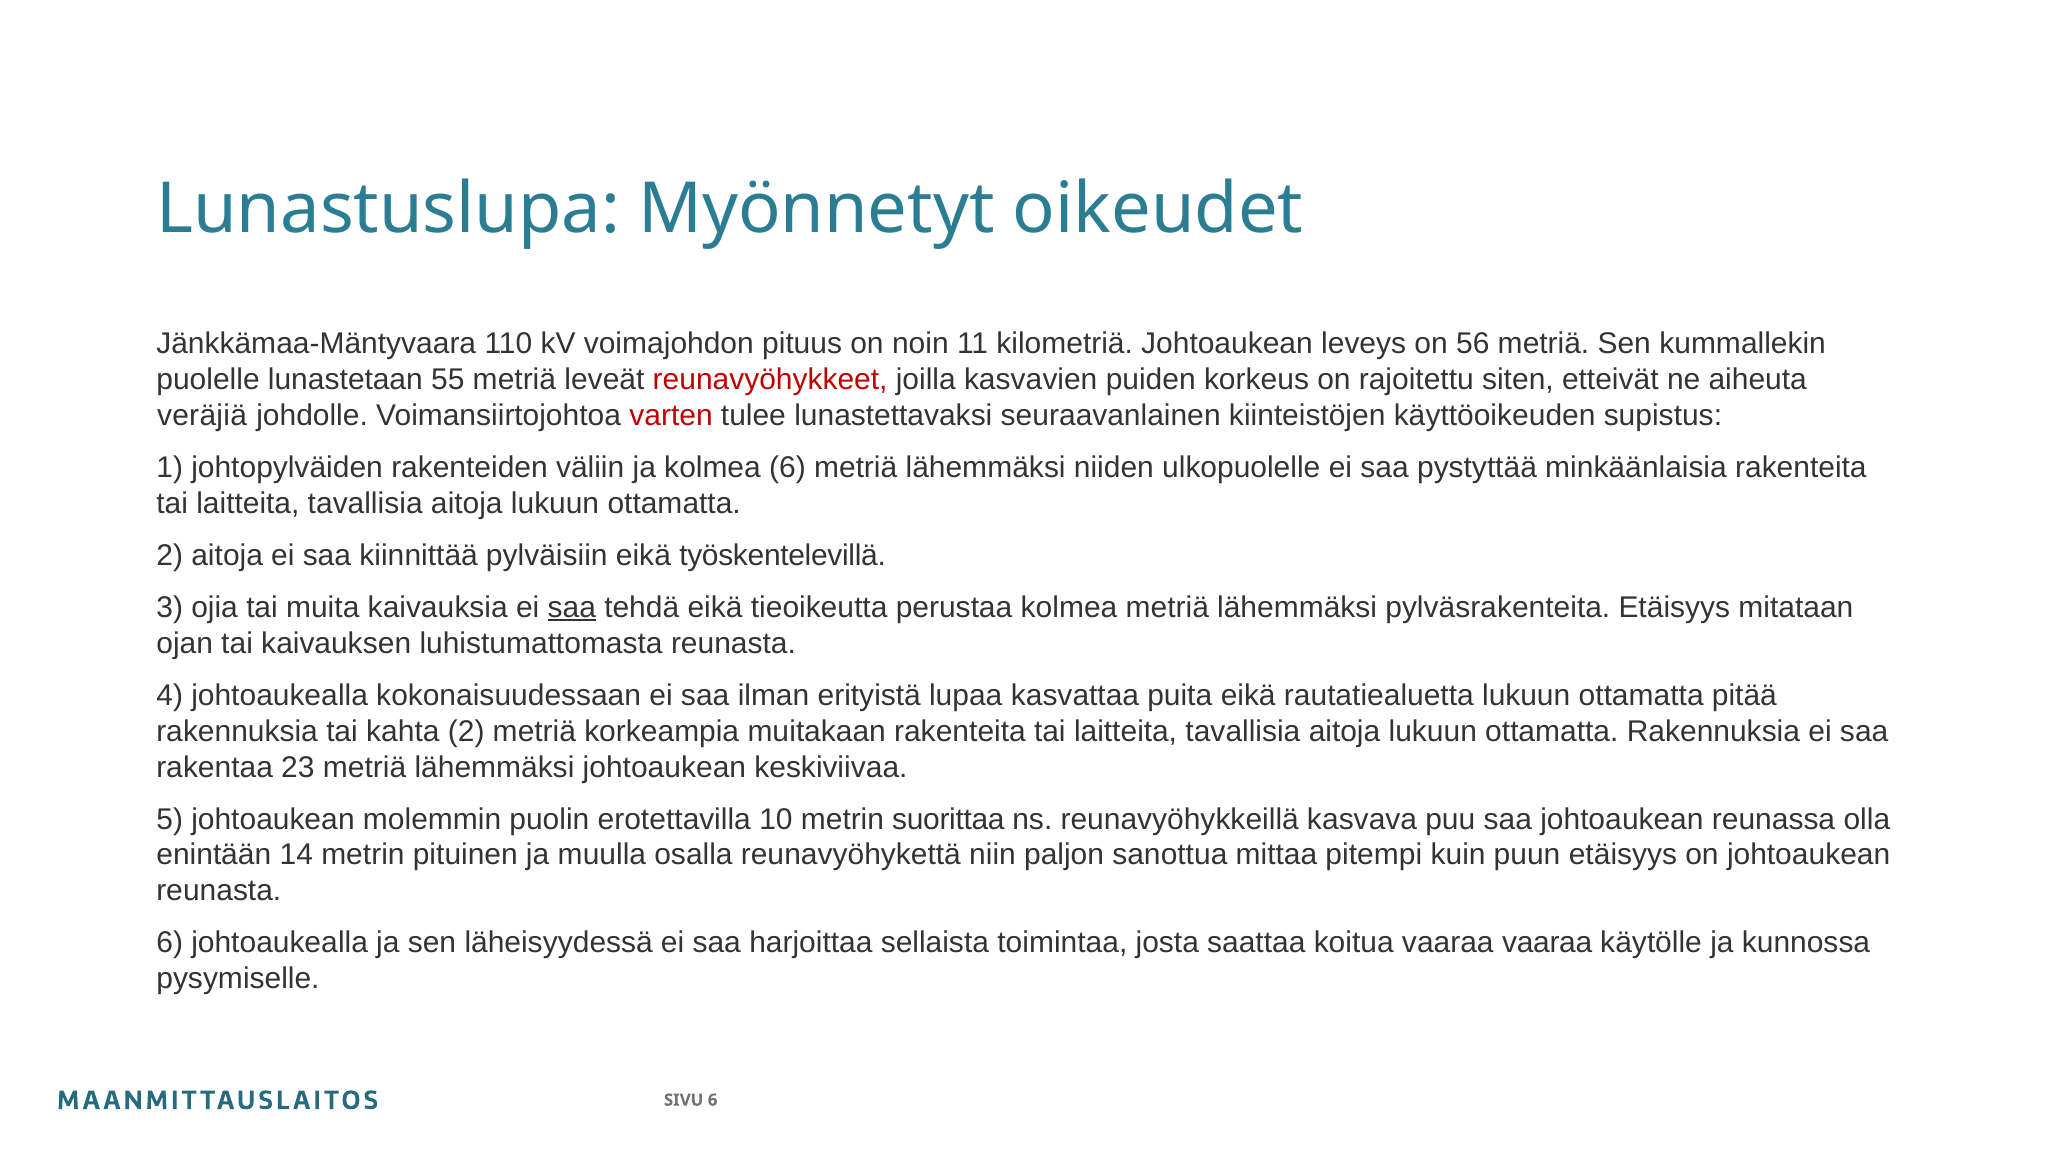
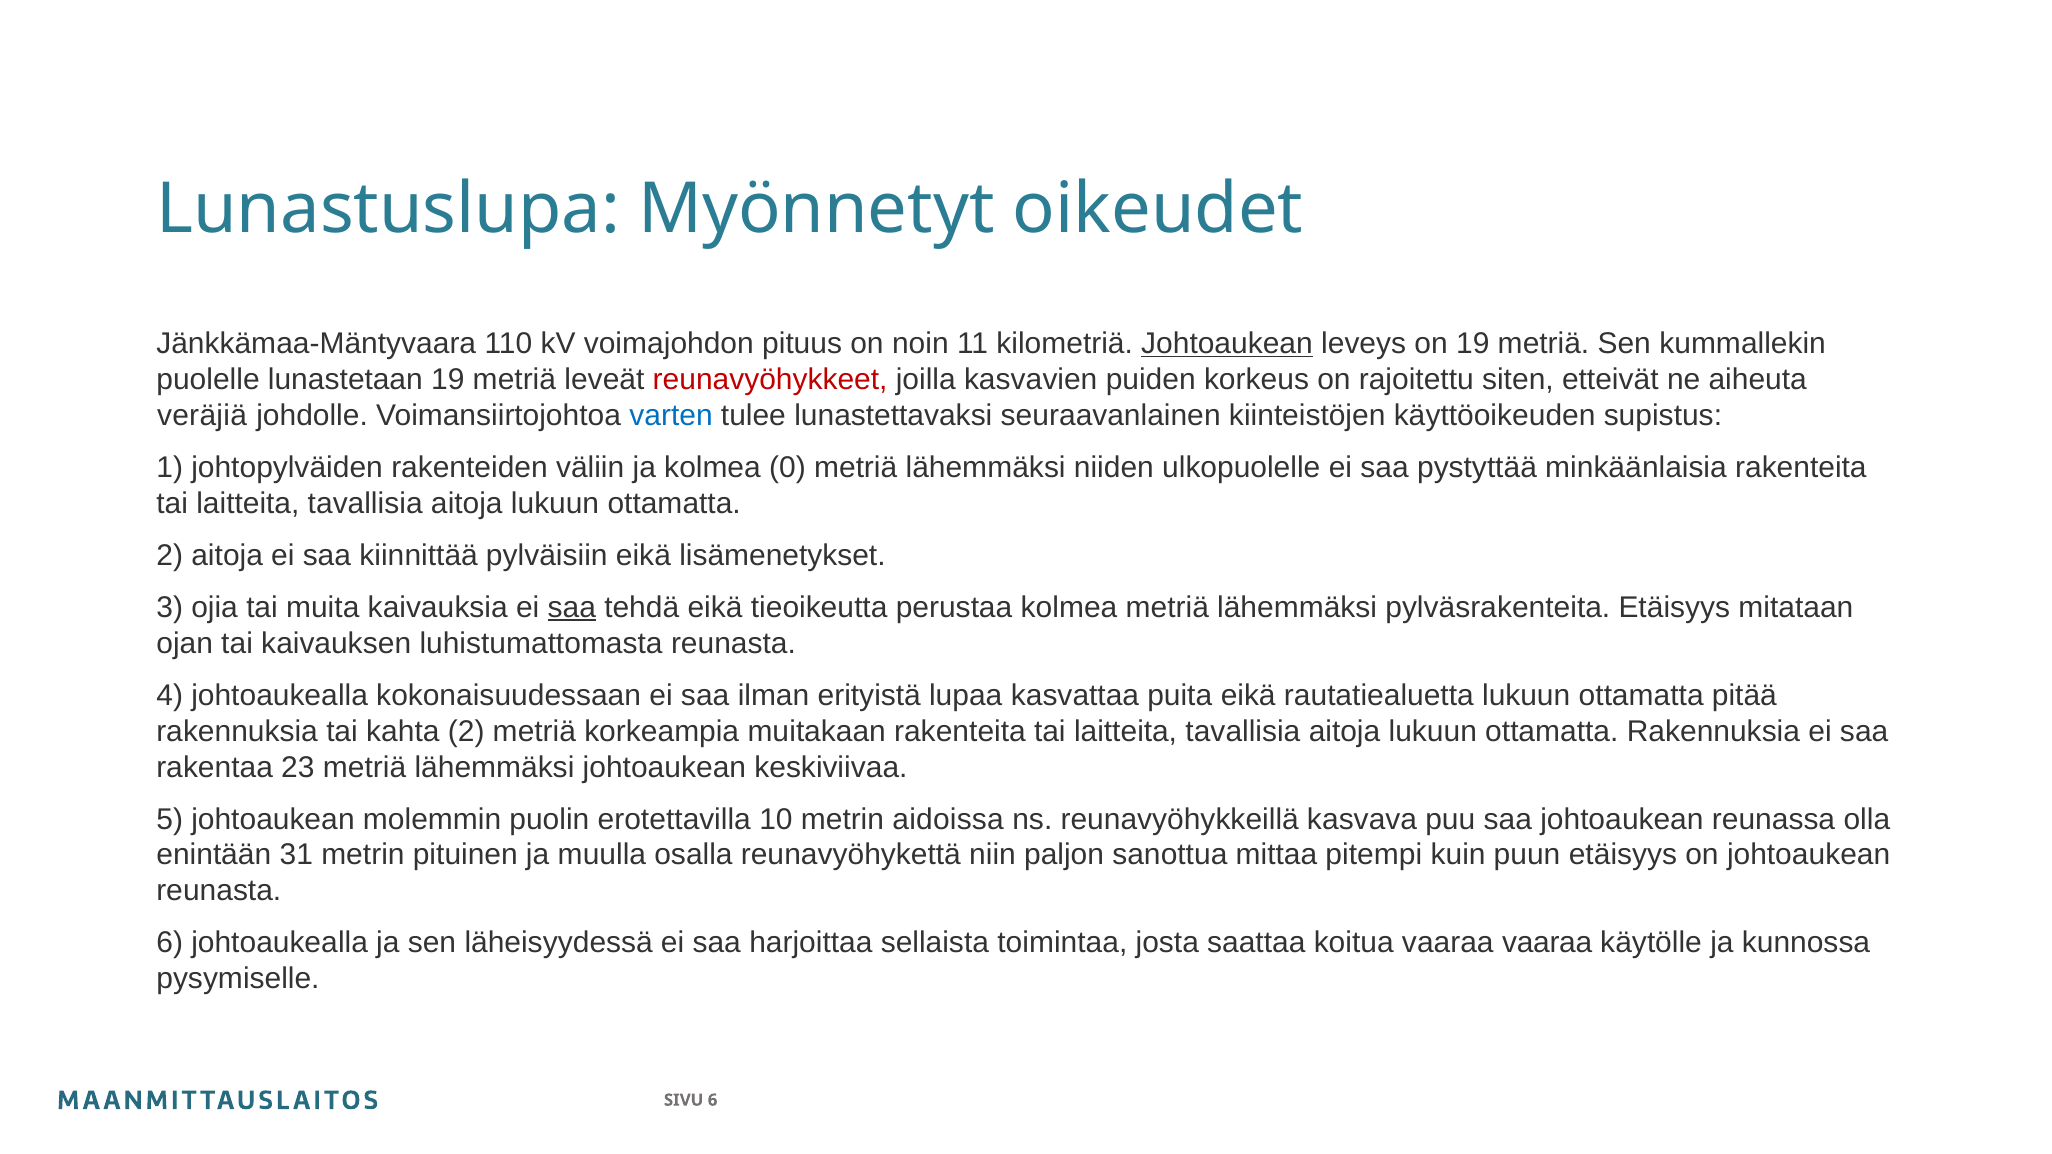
Johtoaukean at (1227, 344) underline: none -> present
on 56: 56 -> 19
lunastetaan 55: 55 -> 19
varten colour: red -> blue
kolmea 6: 6 -> 0
työskentelevillä: työskentelevillä -> lisämenetykset
suorittaa: suorittaa -> aidoissa
14: 14 -> 31
